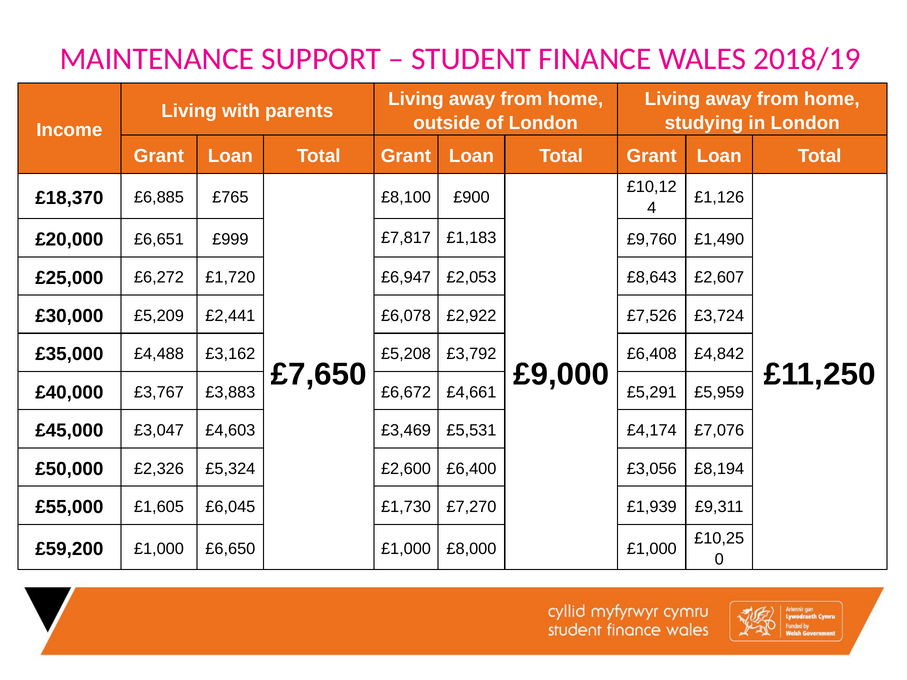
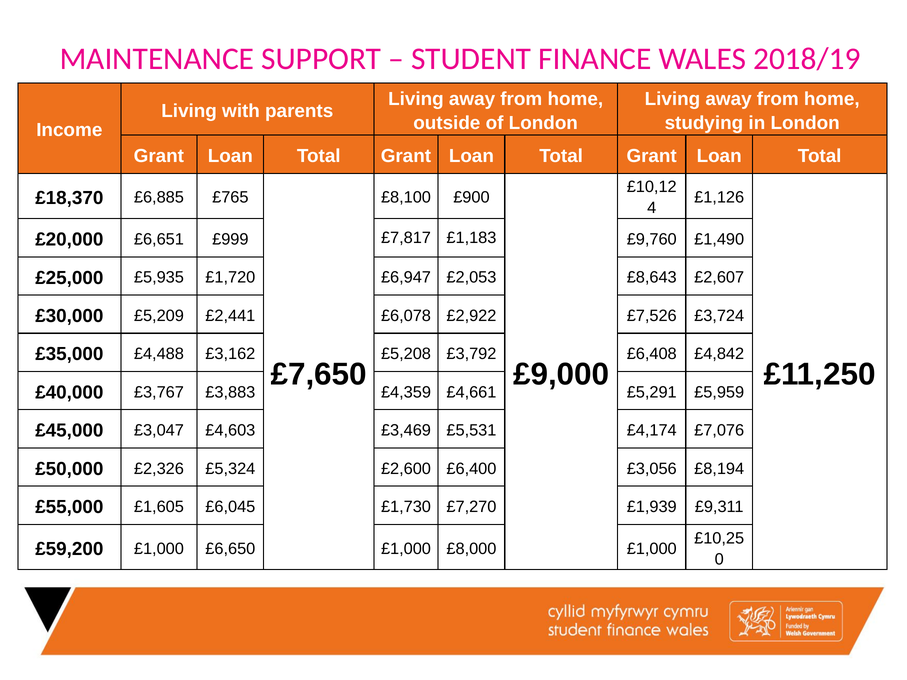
£6,272: £6,272 -> £5,935
£6,672: £6,672 -> £4,359
